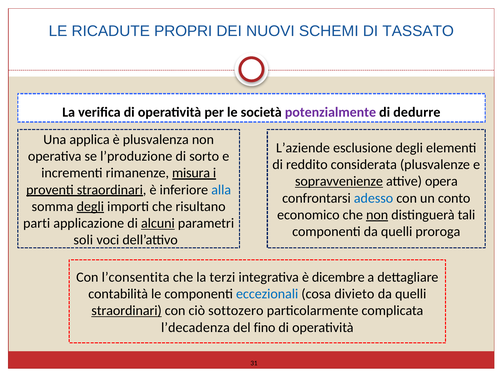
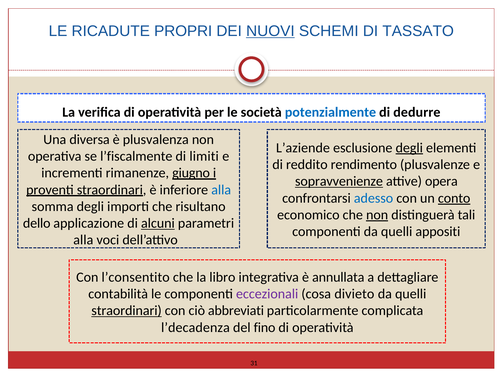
NUOVI underline: none -> present
potenzialmente colour: purple -> blue
applica: applica -> diversa
degli at (409, 148) underline: none -> present
l’produzione: l’produzione -> l’fiscalmente
sorto: sorto -> limiti
considerata: considerata -> rendimento
misura: misura -> giugno
conto underline: none -> present
degli at (90, 207) underline: present -> none
parti: parti -> dello
proroga: proroga -> appositi
soli at (83, 240): soli -> alla
l’consentita: l’consentita -> l’consentito
terzi: terzi -> libro
dicembre: dicembre -> annullata
eccezionali colour: blue -> purple
sottozero: sottozero -> abbreviati
